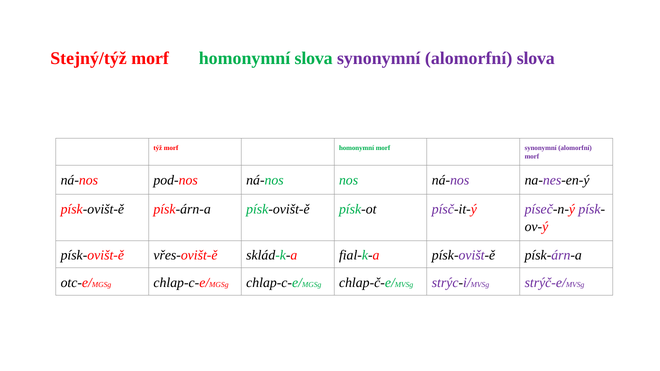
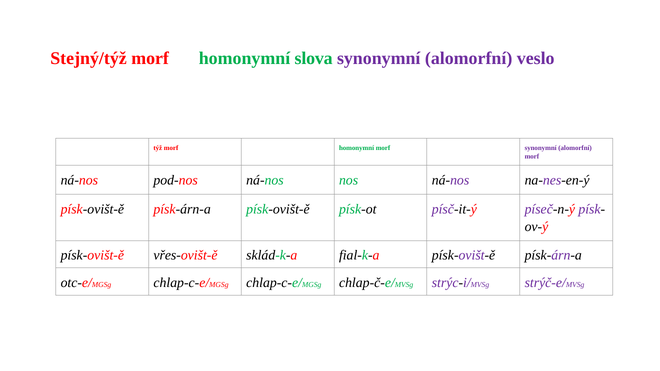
alomorfní slova: slova -> veslo
